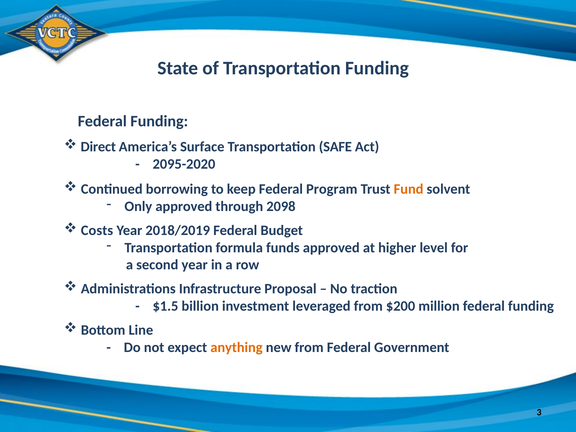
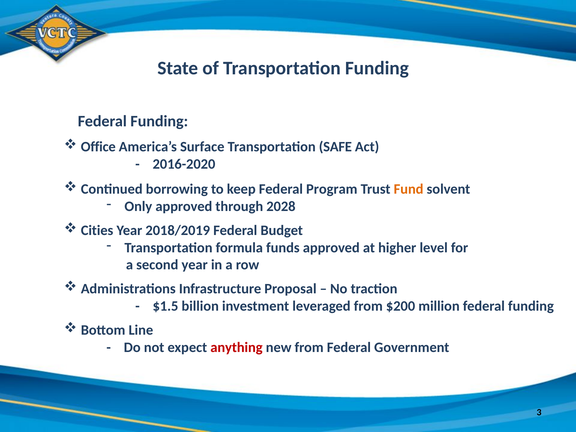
Direct: Direct -> Office
2095-2020: 2095-2020 -> 2016-2020
2098: 2098 -> 2028
Costs: Costs -> Cities
anything colour: orange -> red
